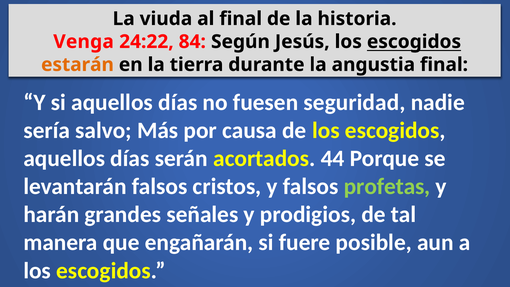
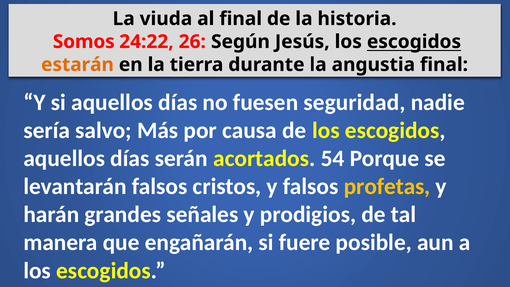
Venga: Venga -> Somos
84: 84 -> 26
44: 44 -> 54
profetas colour: light green -> yellow
